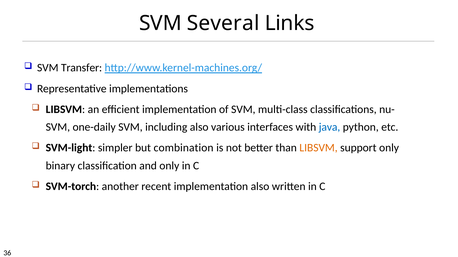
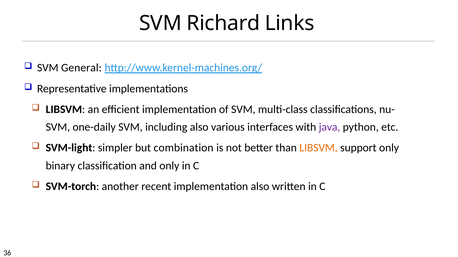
Several: Several -> Richard
Transfer: Transfer -> General
java colour: blue -> purple
